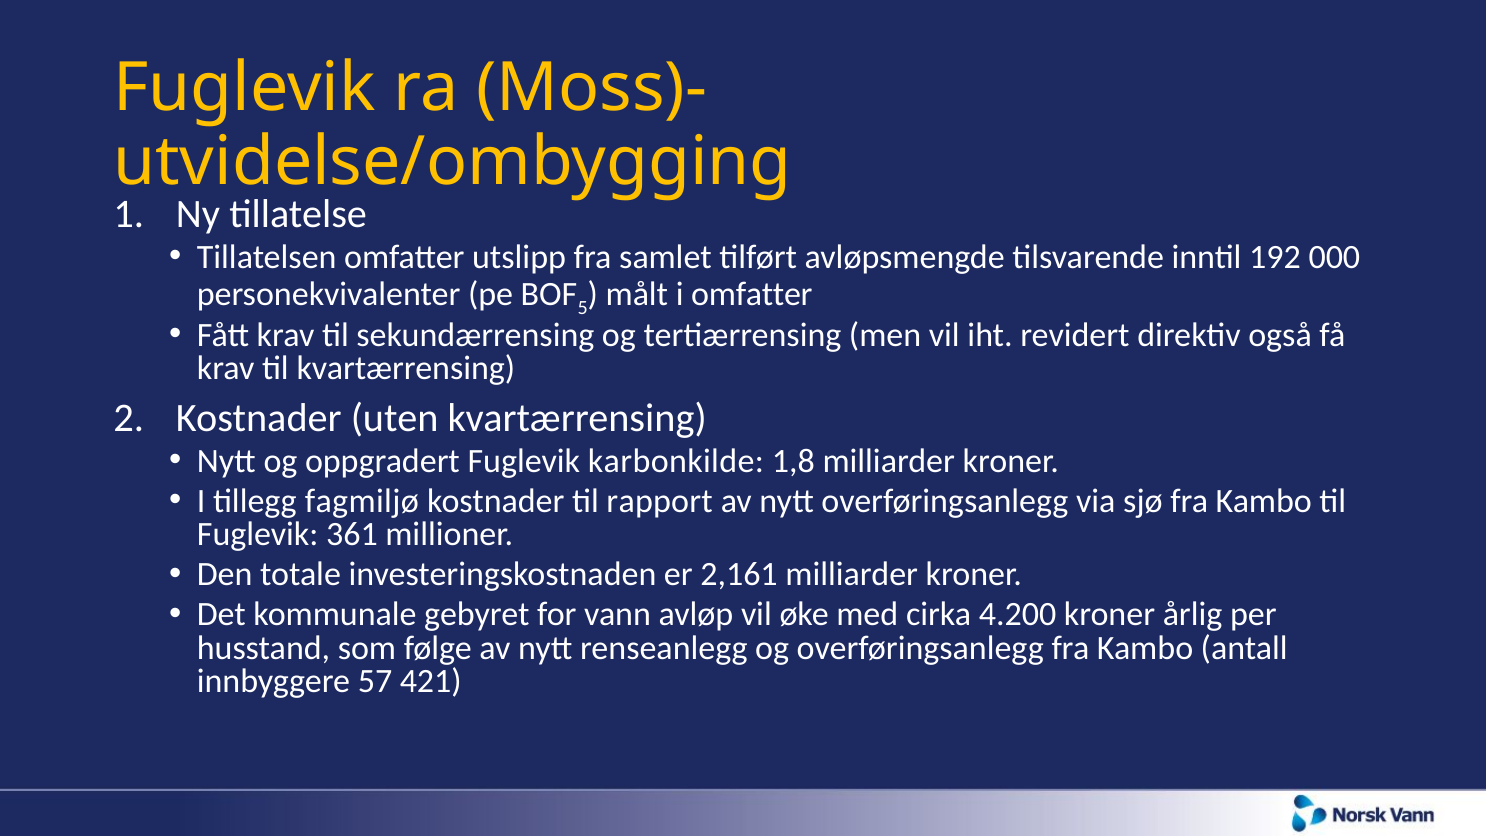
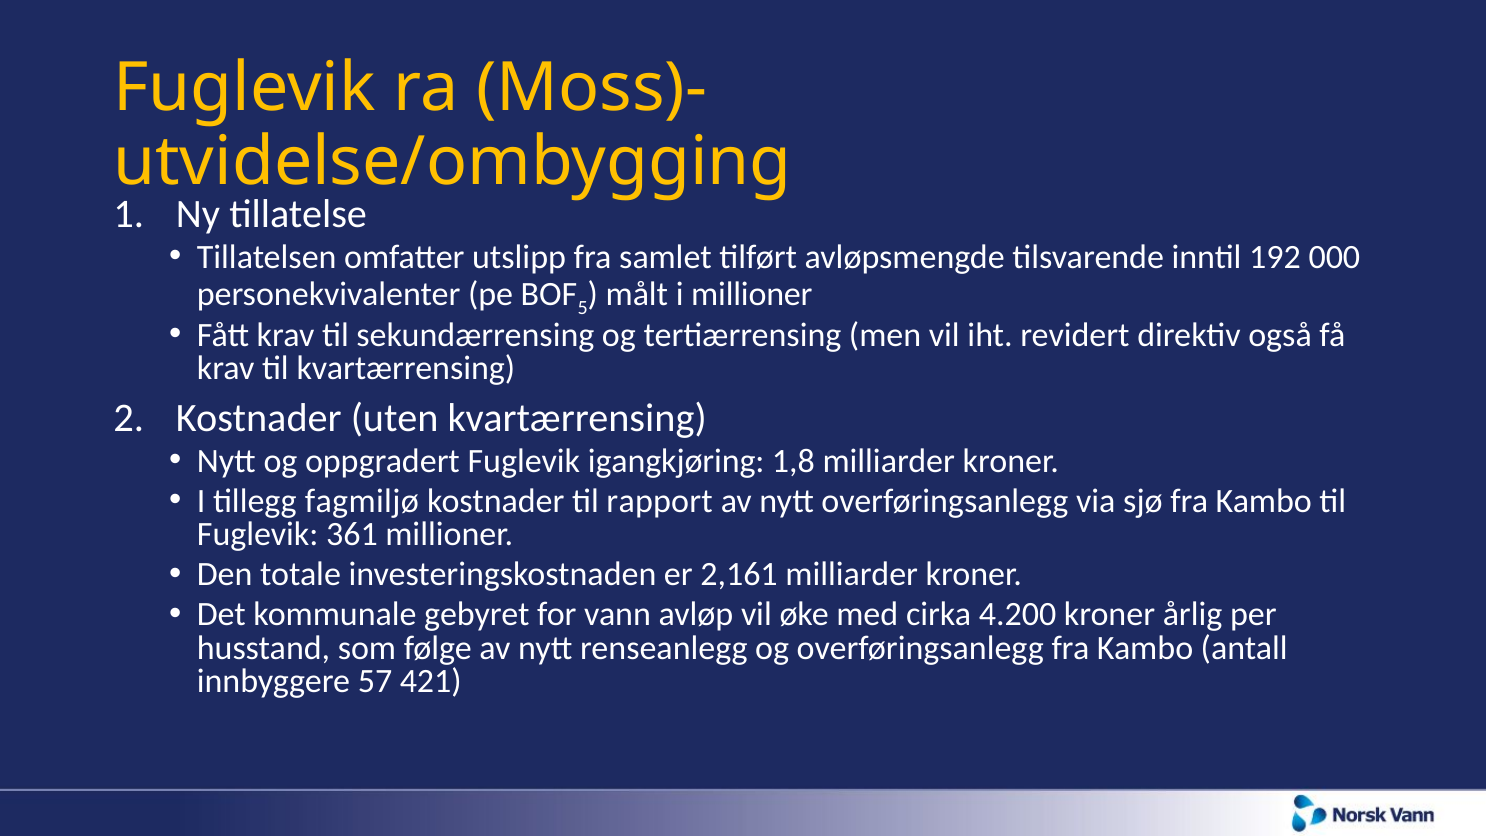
i omfatter: omfatter -> millioner
karbonkilde: karbonkilde -> igangkjøring
